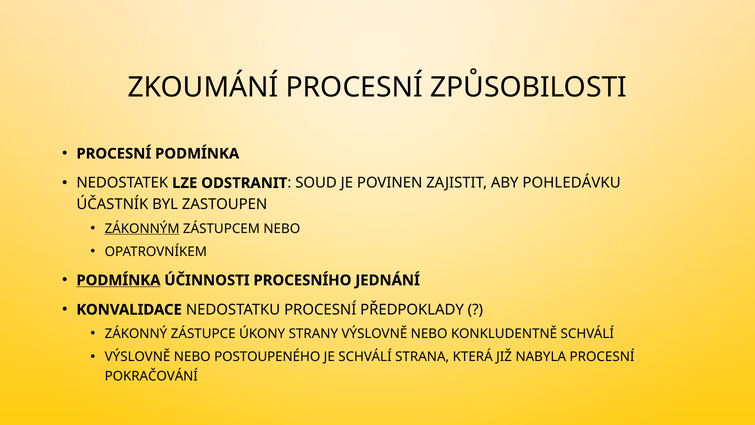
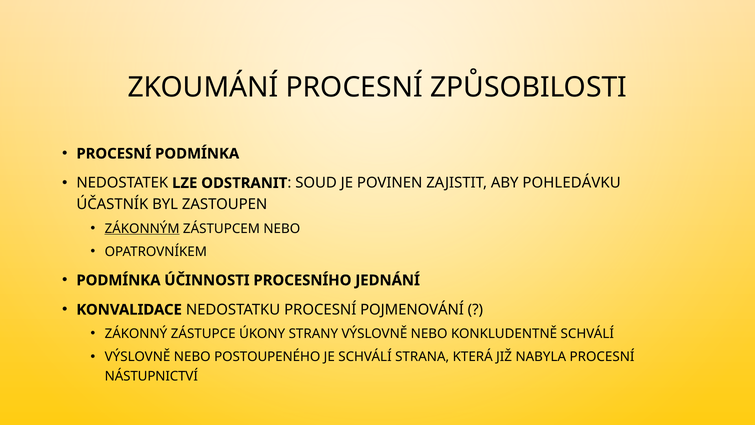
PODMÍNKA at (118, 280) underline: present -> none
PŘEDPOKLADY: PŘEDPOKLADY -> POJMENOVÁNÍ
POKRAČOVÁNÍ: POKRAČOVÁNÍ -> NÁSTUPNICTVÍ
